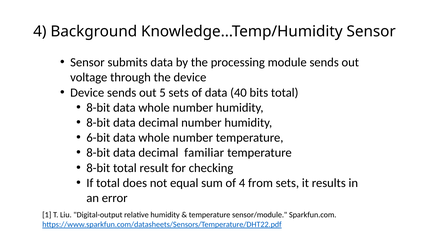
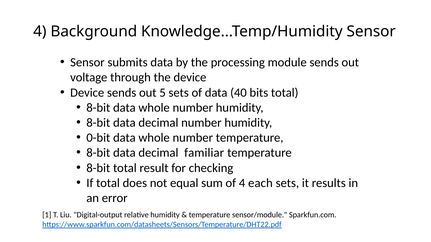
6-bit: 6-bit -> 0-bit
from: from -> each
